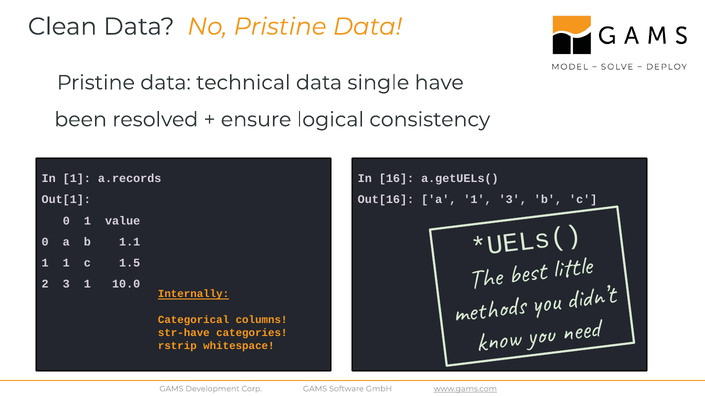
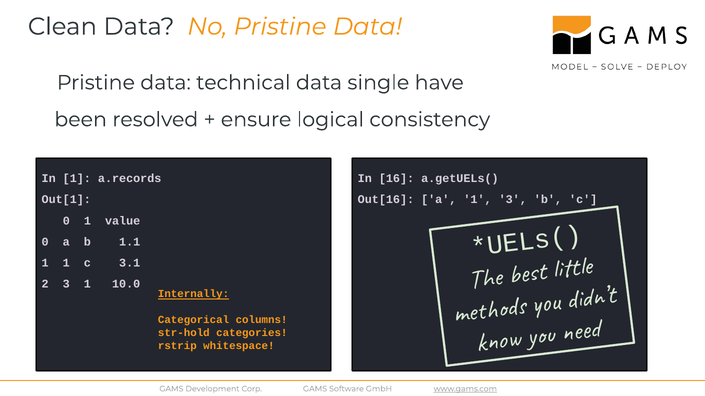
1.5: 1.5 -> 3.1
str-have: str-have -> str-hold
